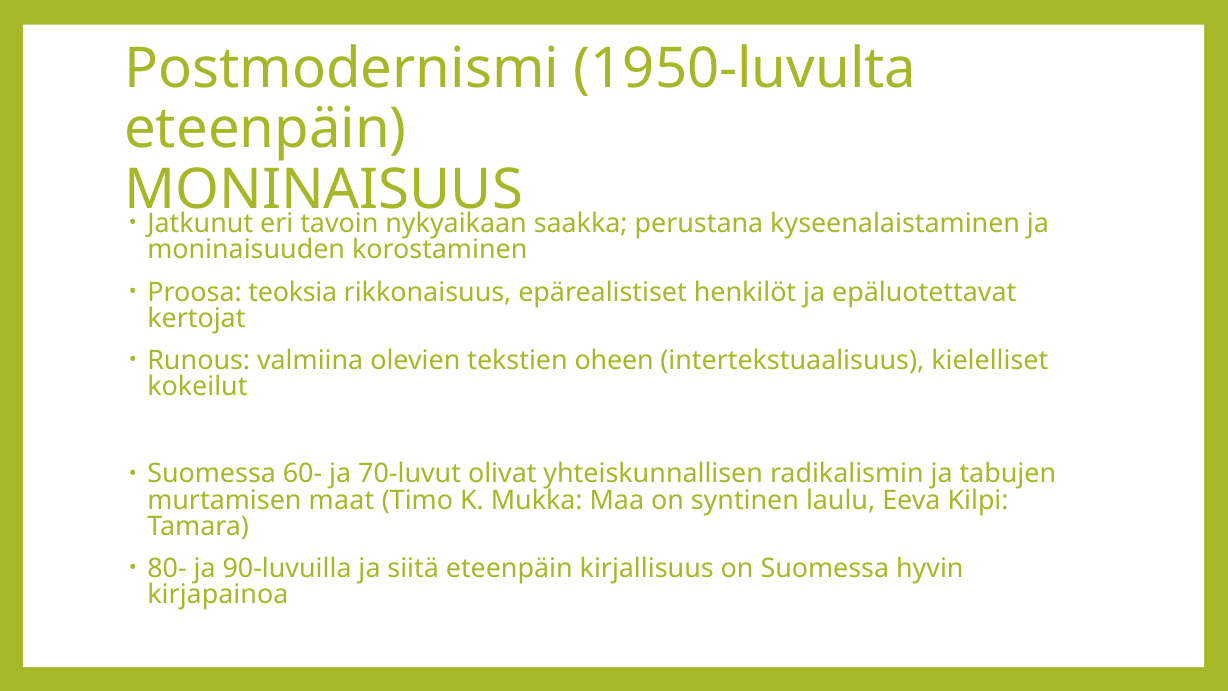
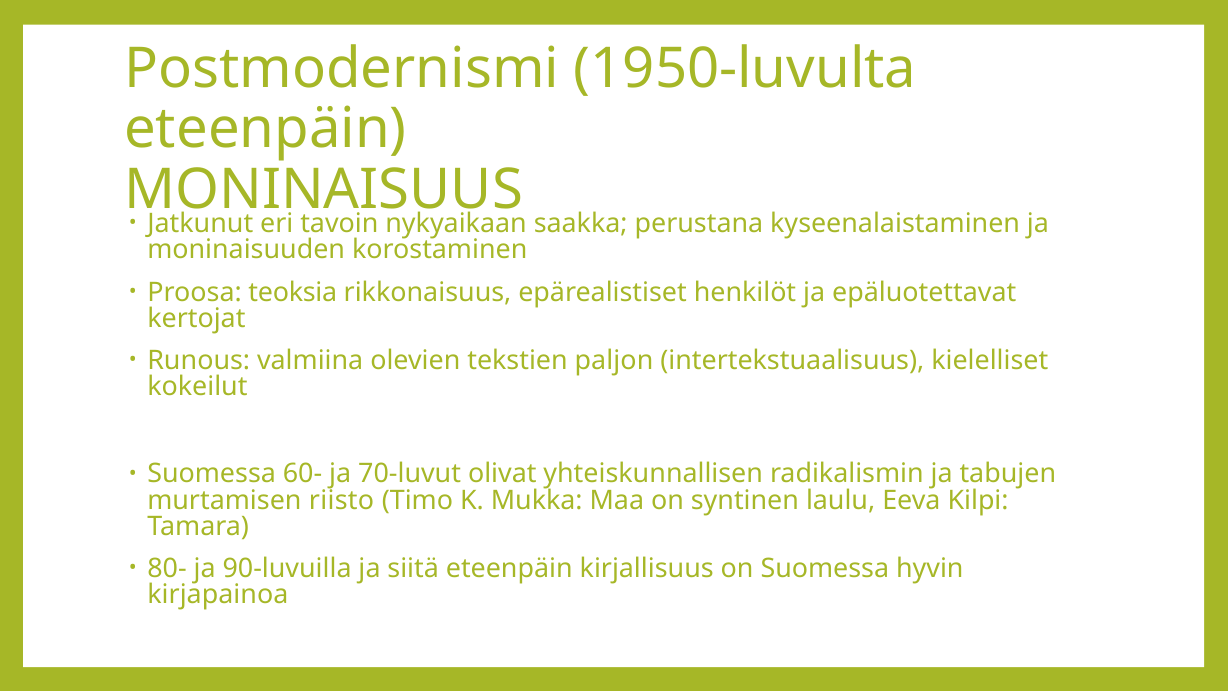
oheen: oheen -> paljon
maat: maat -> riisto
